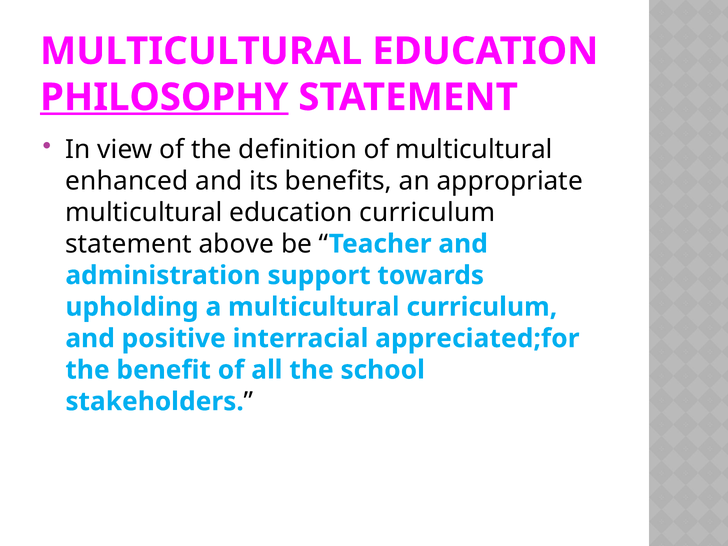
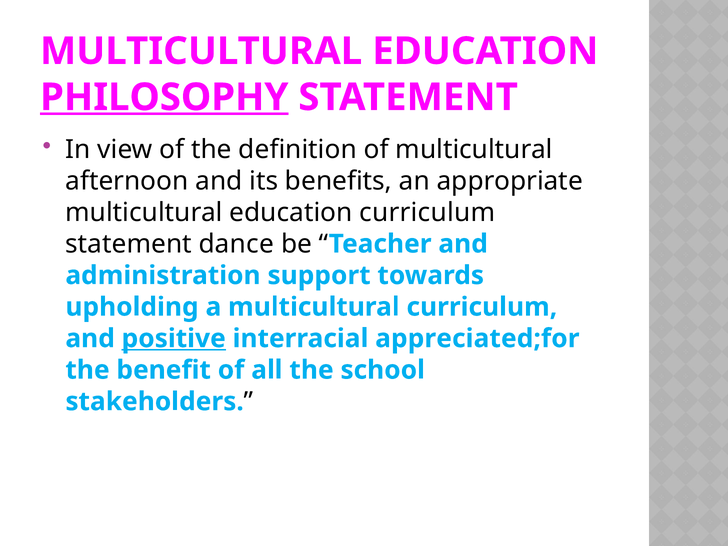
enhanced: enhanced -> afternoon
above: above -> dance
positive underline: none -> present
